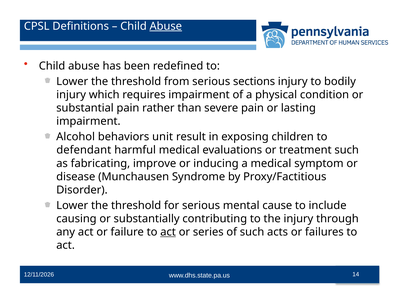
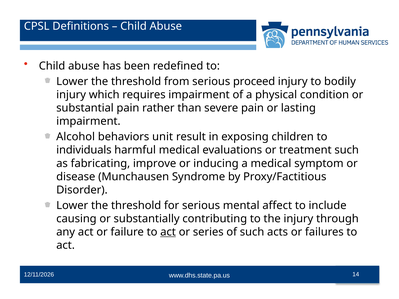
Abuse at (166, 26) underline: present -> none
sections: sections -> proceed
defendant: defendant -> individuals
cause: cause -> affect
